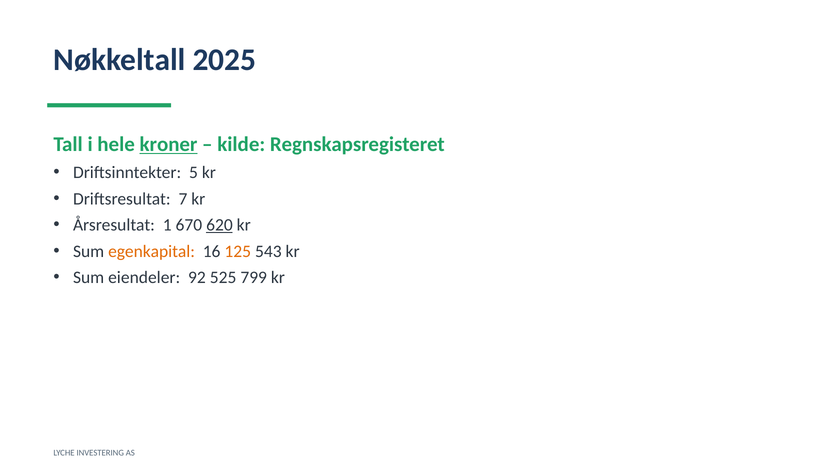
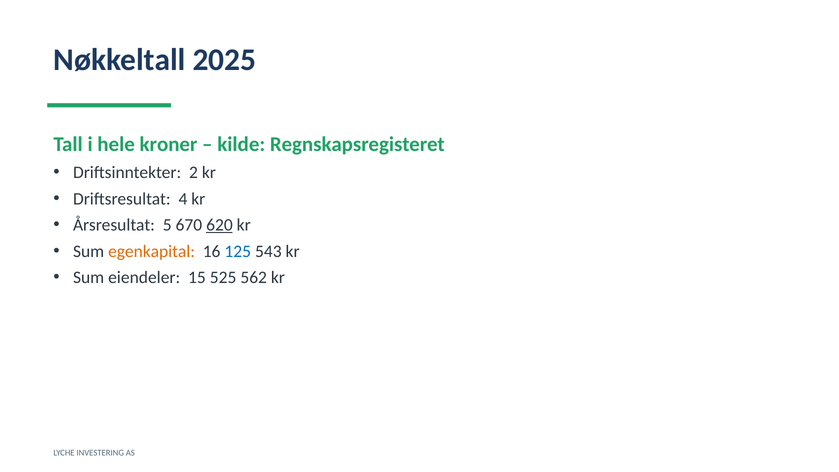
kroner underline: present -> none
5: 5 -> 2
7: 7 -> 4
1: 1 -> 5
125 colour: orange -> blue
92: 92 -> 15
799: 799 -> 562
